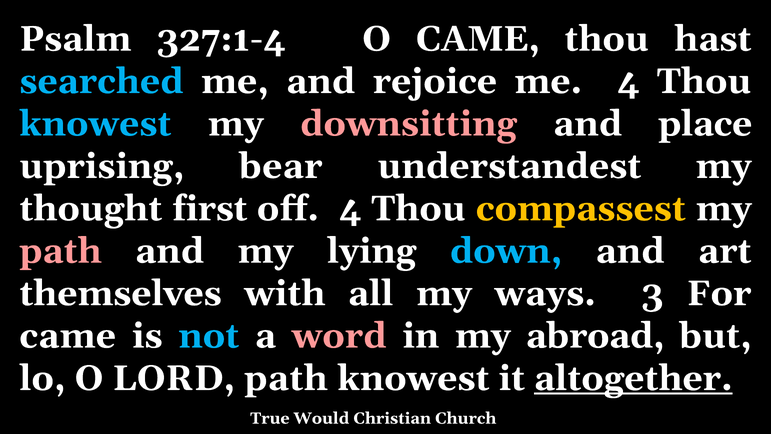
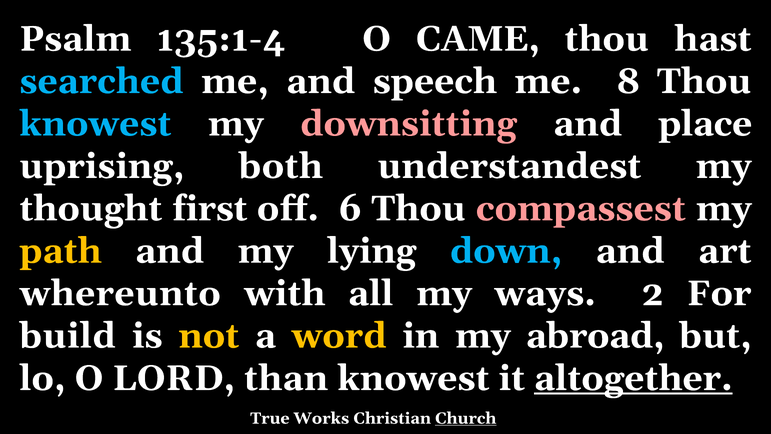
327:1-4: 327:1-4 -> 135:1-4
rejoice: rejoice -> speech
me 4: 4 -> 8
bear: bear -> both
off 4: 4 -> 6
compassest colour: yellow -> pink
path at (60, 251) colour: pink -> yellow
themselves: themselves -> whereunto
3: 3 -> 2
came at (68, 336): came -> build
not colour: light blue -> yellow
word colour: pink -> yellow
LORD path: path -> than
Would: Would -> Works
Church underline: none -> present
